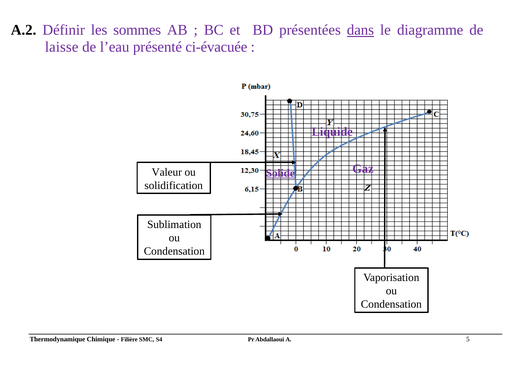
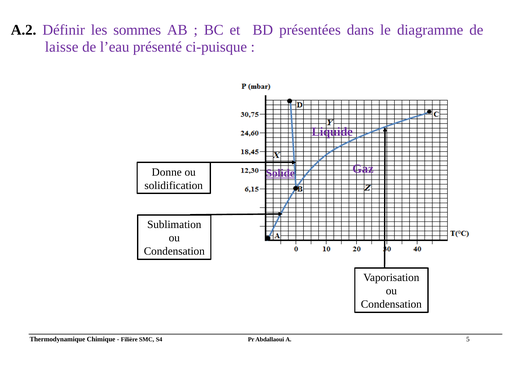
dans underline: present -> none
ci-évacuée: ci-évacuée -> ci-puisque
Valeur: Valeur -> Donne
